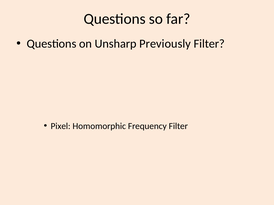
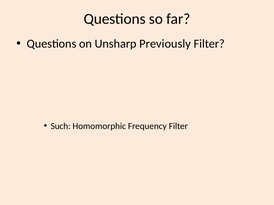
Pixel: Pixel -> Such
